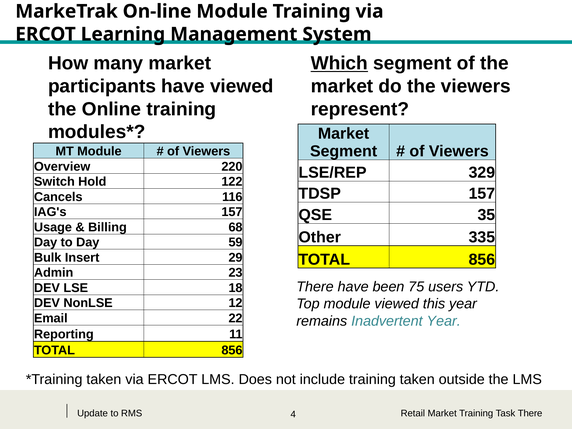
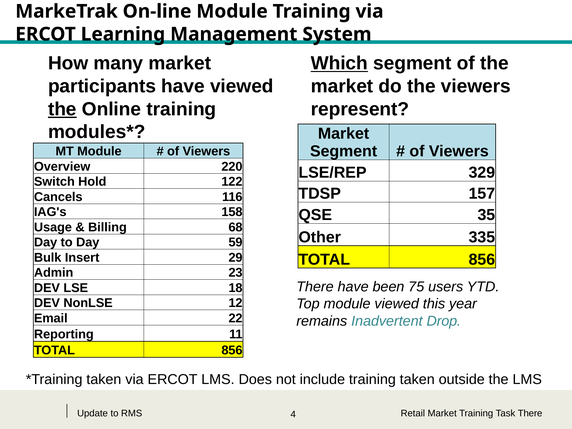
the at (62, 109) underline: none -> present
IAG's 157: 157 -> 158
Inadvertent Year: Year -> Drop
